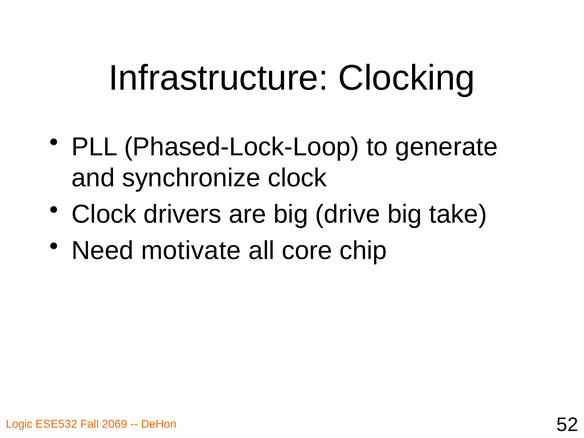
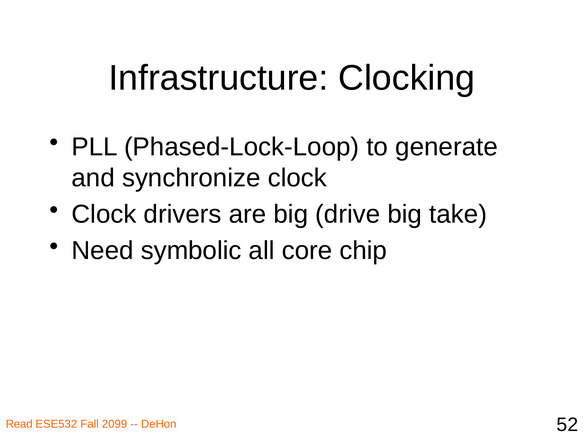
motivate: motivate -> symbolic
Logic: Logic -> Read
2069: 2069 -> 2099
